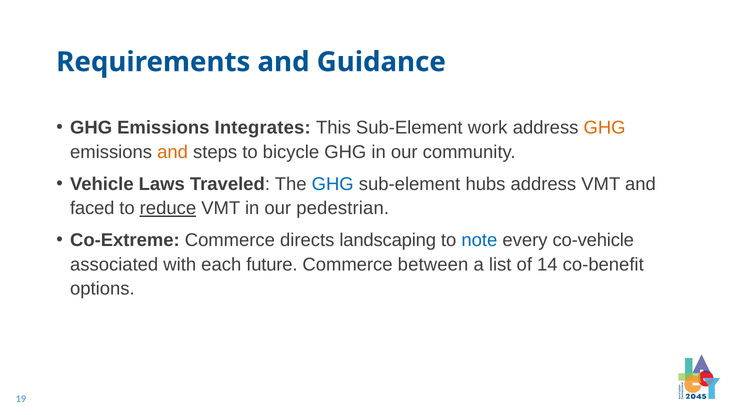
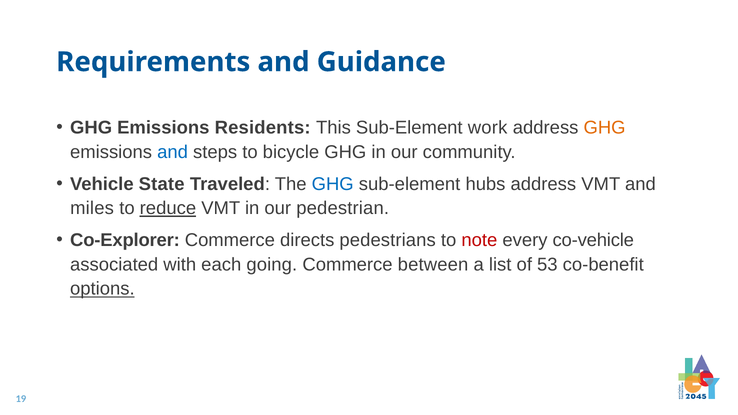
Integrates: Integrates -> Residents
and at (173, 152) colour: orange -> blue
Laws: Laws -> State
faced: faced -> miles
Co-Extreme: Co-Extreme -> Co-Explorer
landscaping: landscaping -> pedestrians
note colour: blue -> red
future: future -> going
14: 14 -> 53
options underline: none -> present
